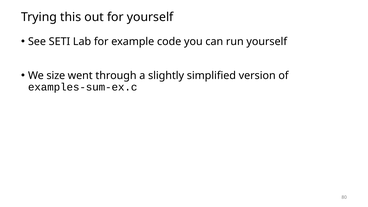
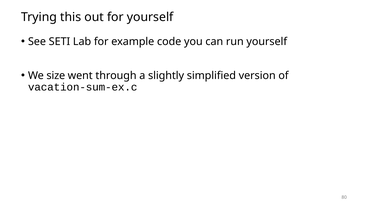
examples-sum-ex.c: examples-sum-ex.c -> vacation-sum-ex.c
